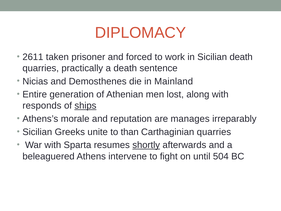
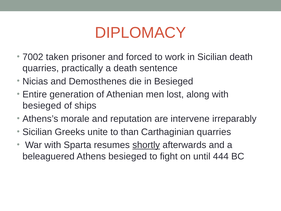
2611: 2611 -> 7002
in Mainland: Mainland -> Besieged
responds at (42, 106): responds -> besieged
ships underline: present -> none
manages: manages -> intervene
Athens intervene: intervene -> besieged
504: 504 -> 444
